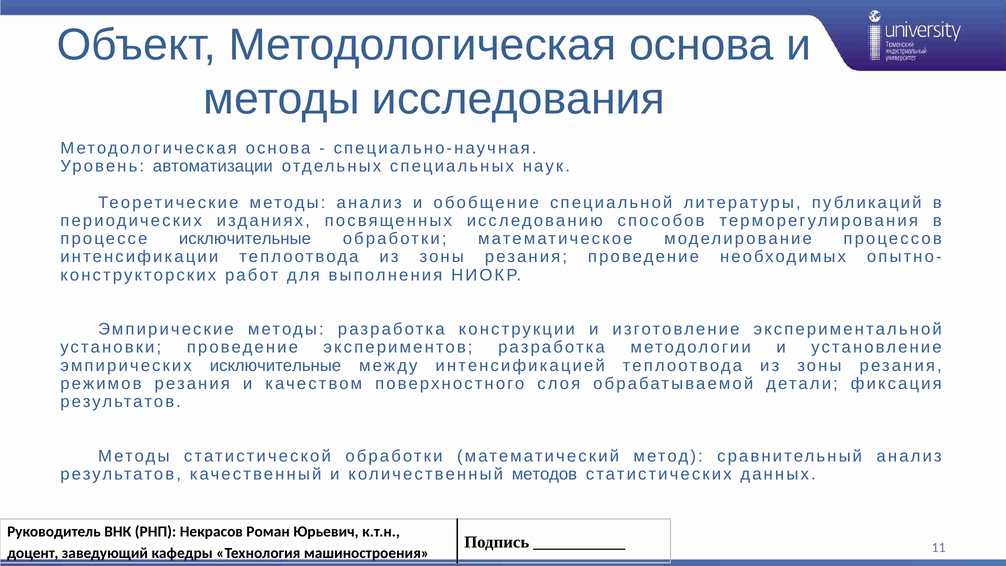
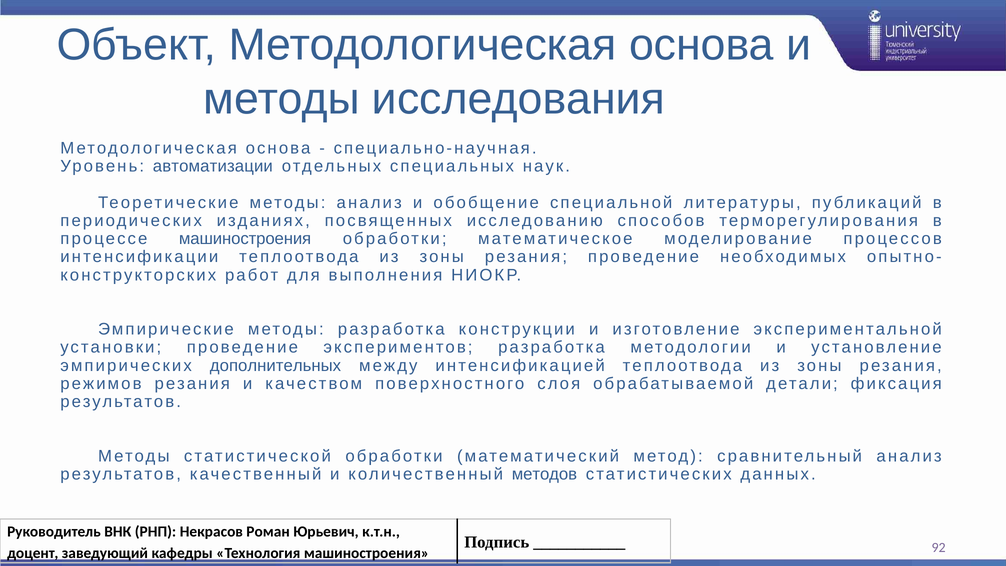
процессе исключительные: исключительные -> машиностроения
эмпирических исключительные: исключительные -> дополнительных
11: 11 -> 92
